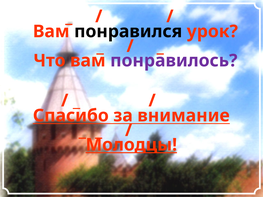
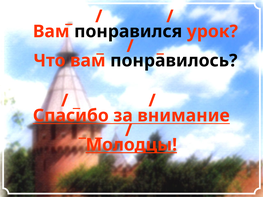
понравилось colour: purple -> black
